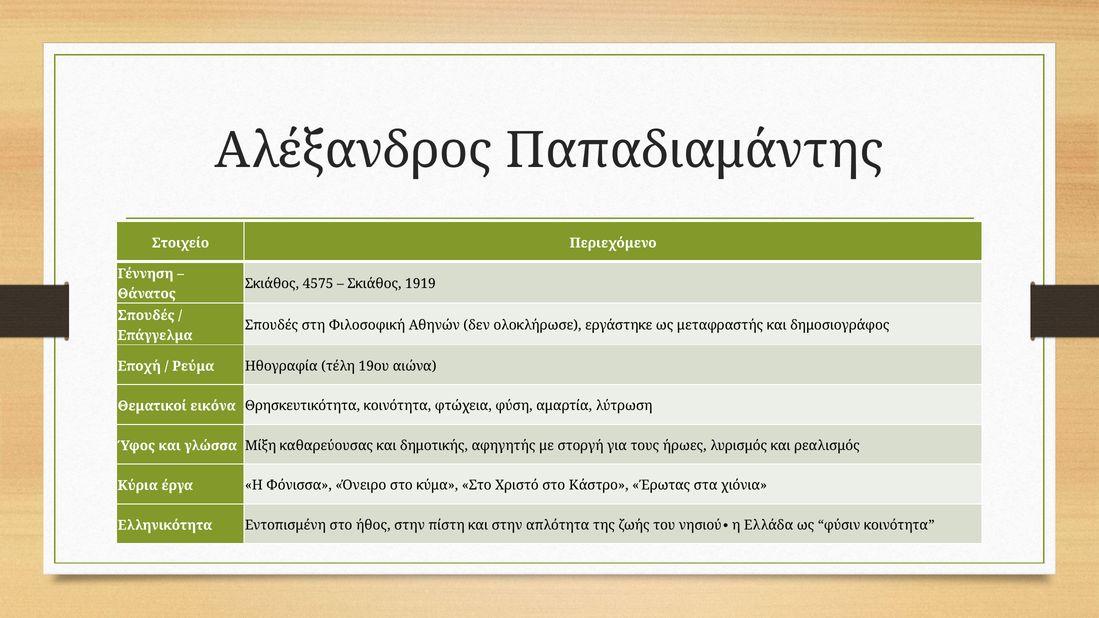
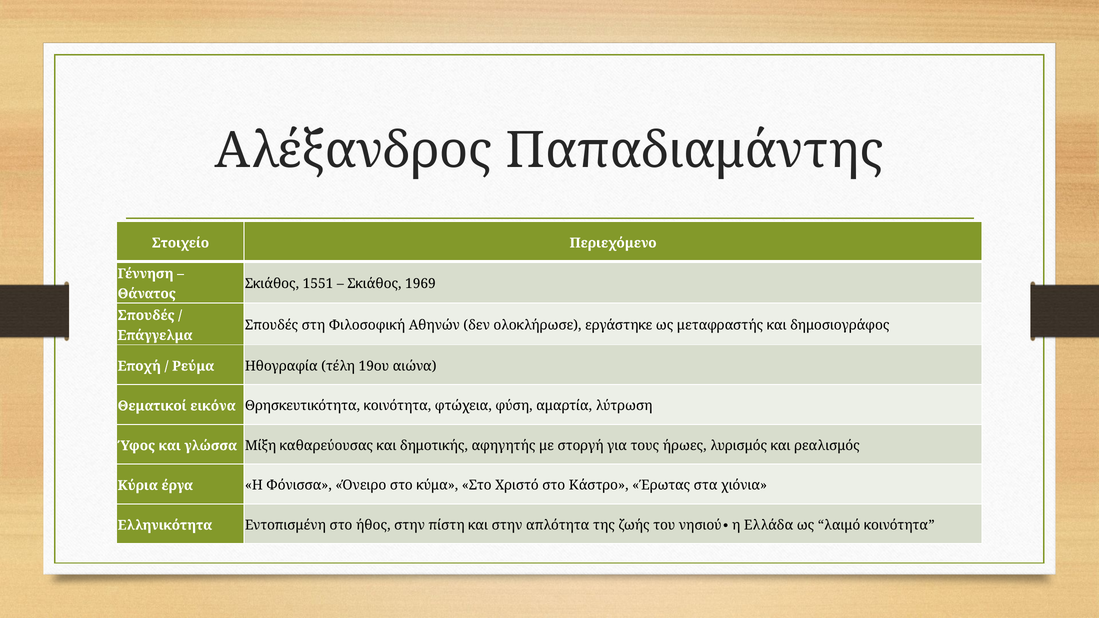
4575: 4575 -> 1551
1919: 1919 -> 1969
φύσιν: φύσιν -> λαιμό
